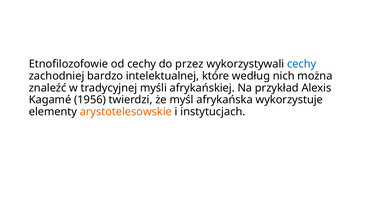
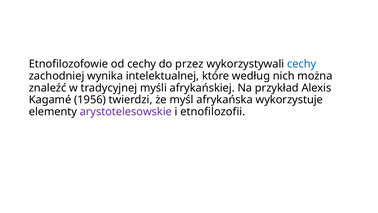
bardzo: bardzo -> wynika
arystotelesowskie colour: orange -> purple
instytucjach: instytucjach -> etnofilozofii
